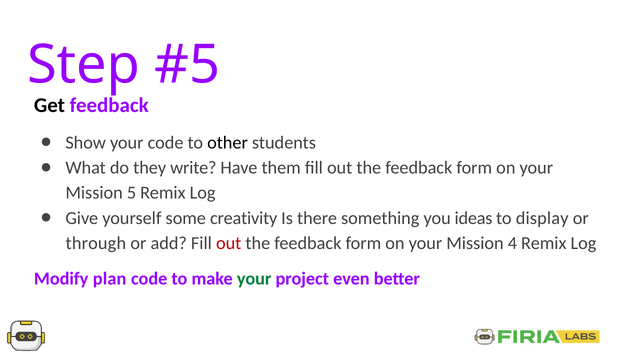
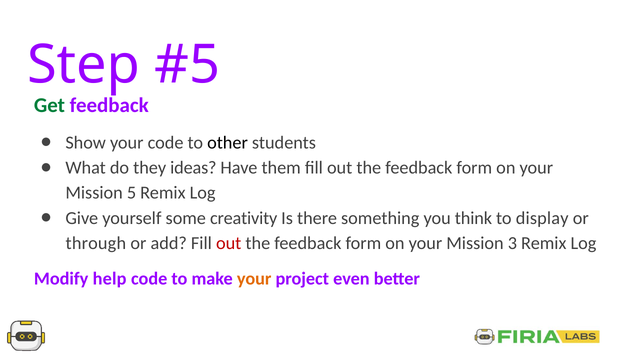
Get colour: black -> green
write: write -> ideas
ideas: ideas -> think
4: 4 -> 3
plan: plan -> help
your at (254, 279) colour: green -> orange
